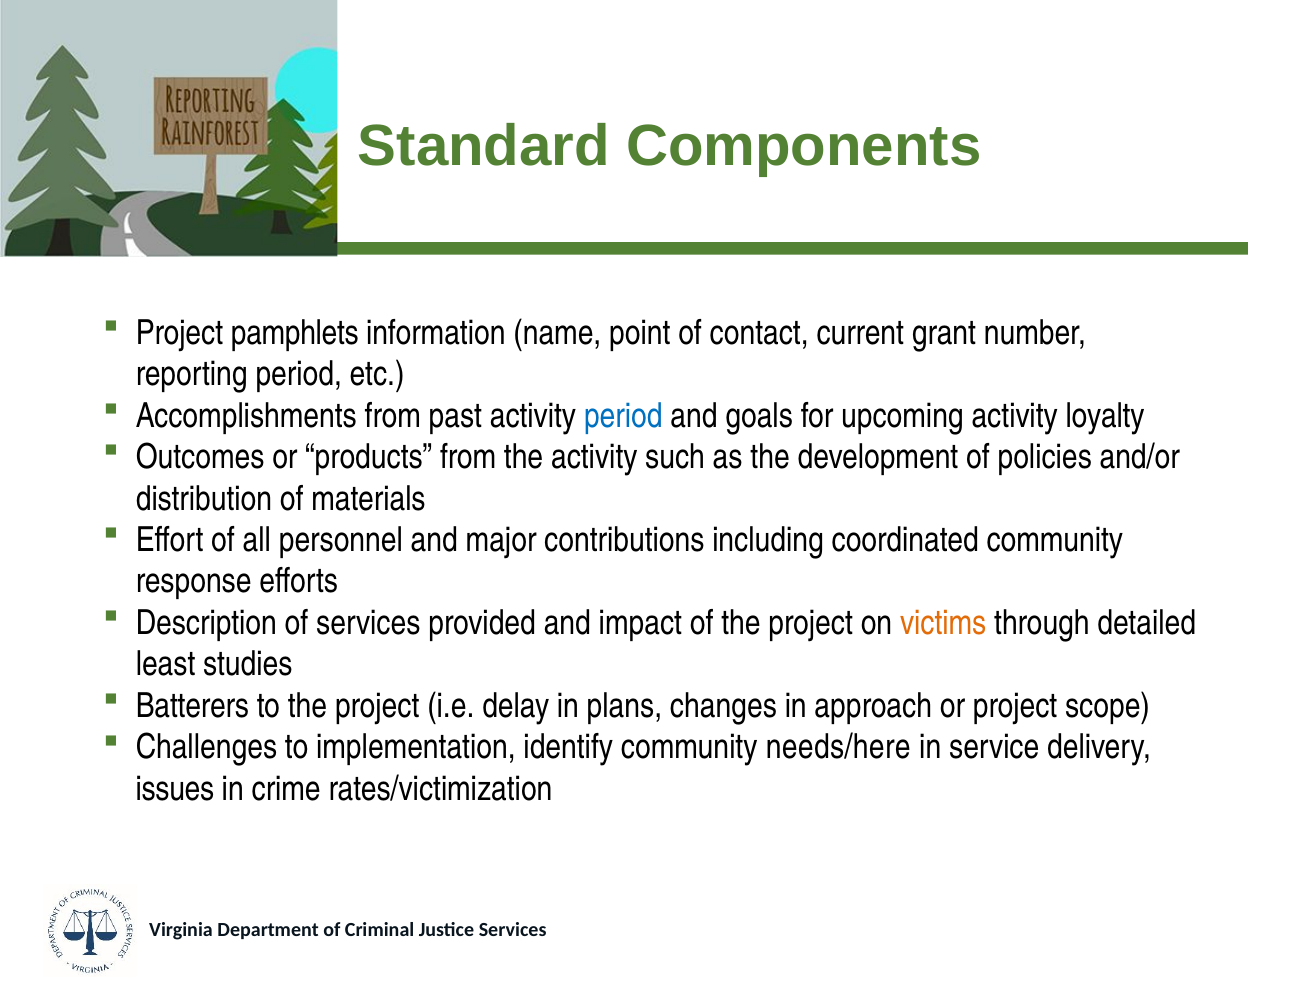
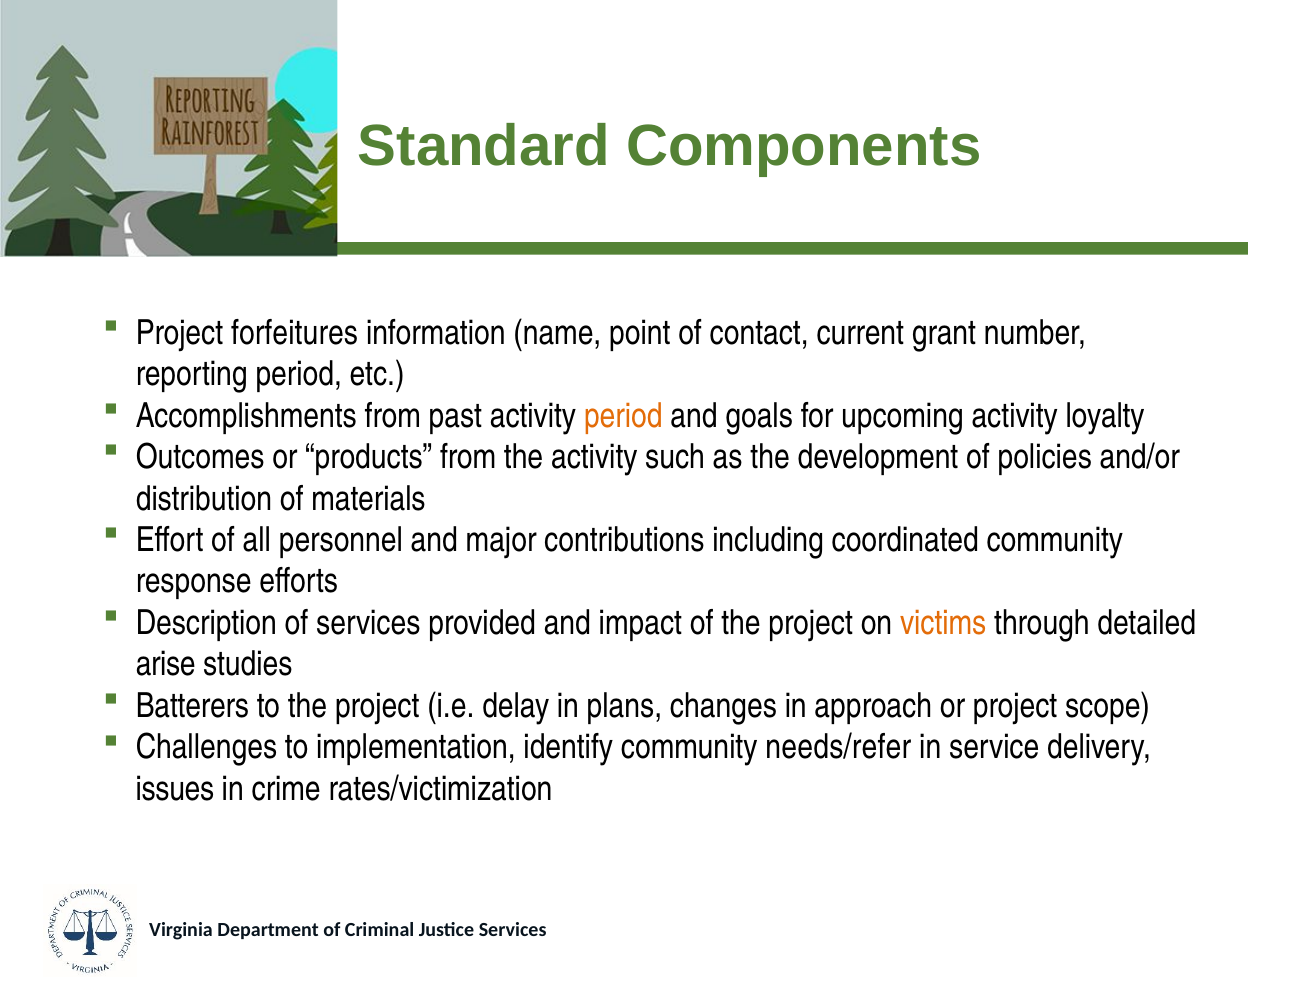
pamphlets: pamphlets -> forfeitures
period at (623, 416) colour: blue -> orange
least: least -> arise
needs/here: needs/here -> needs/refer
